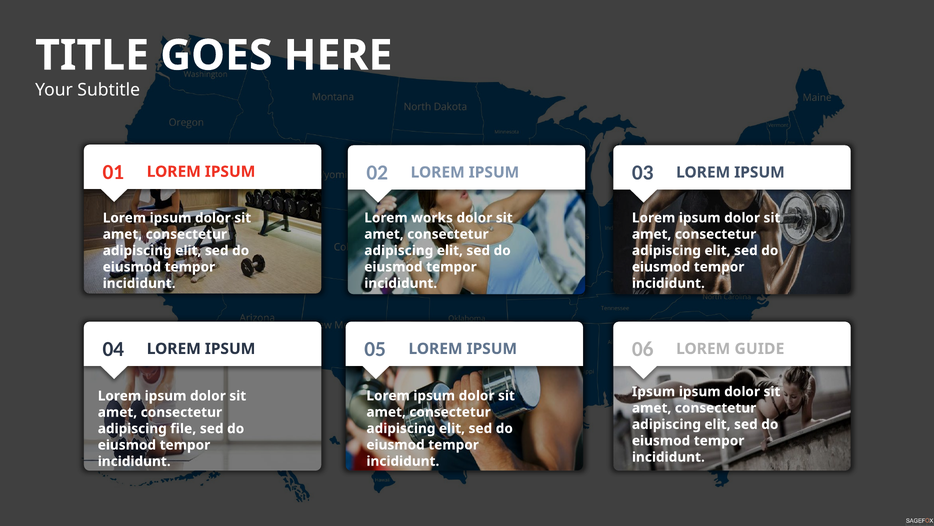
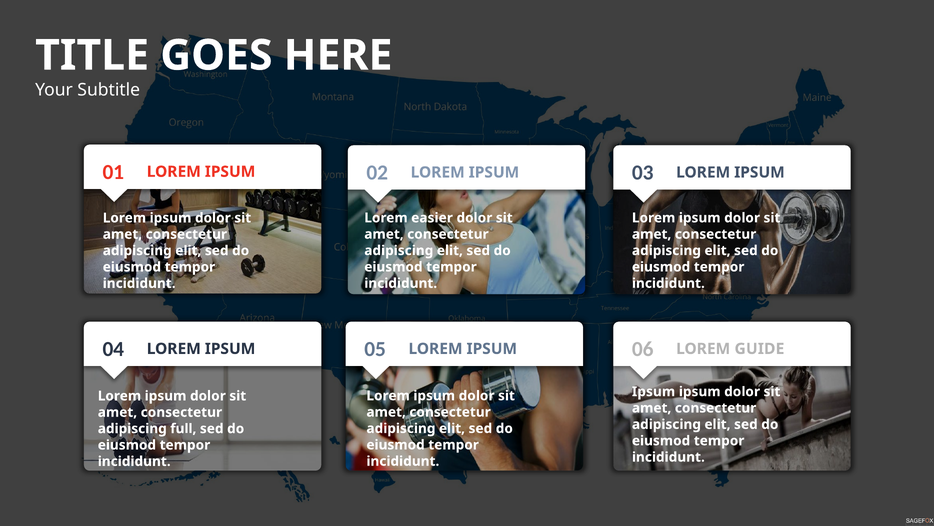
works: works -> easier
file: file -> full
